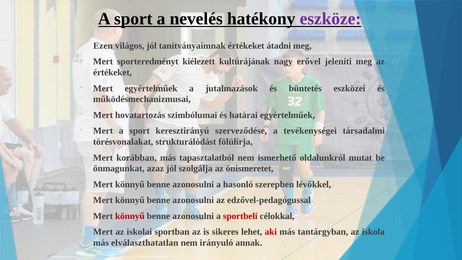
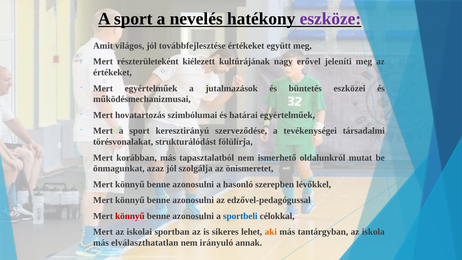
Ezen: Ezen -> Amit
tanítványaimnak: tanítványaimnak -> továbbfejlesztése
átadni: átadni -> együtt
sporteredményt: sporteredményt -> részterületeként
sportbeli colour: red -> blue
aki colour: red -> orange
